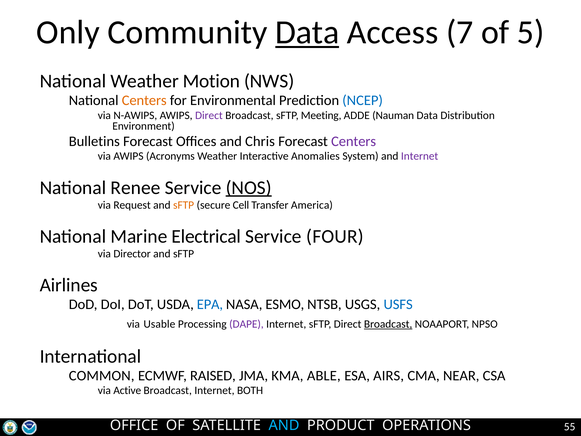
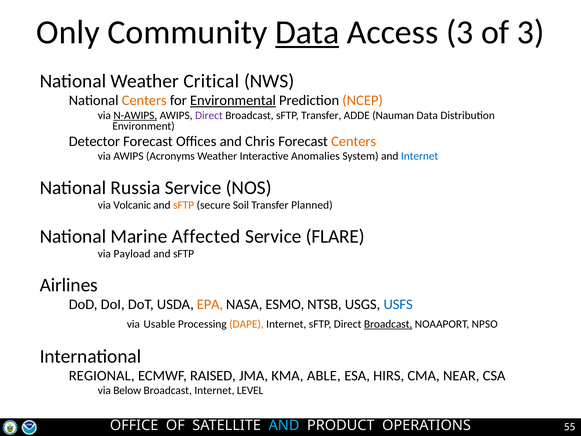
Access 7: 7 -> 3
of 5: 5 -> 3
Motion: Motion -> Critical
Environmental underline: none -> present
NCEP colour: blue -> orange
N-AWIPS underline: none -> present
sFTP Meeting: Meeting -> Transfer
Bulletins: Bulletins -> Detector
Centers at (354, 141) colour: purple -> orange
Internet at (420, 156) colour: purple -> blue
Renee: Renee -> Russia
NOS underline: present -> none
Request: Request -> Volcanic
Cell: Cell -> Soil
America: America -> Planned
Electrical: Electrical -> Affected
FOUR: FOUR -> FLARE
Director: Director -> Payload
EPA colour: blue -> orange
DAPE colour: purple -> orange
COMMON: COMMON -> REGIONAL
AIRS: AIRS -> HIRS
Active: Active -> Below
BOTH: BOTH -> LEVEL
